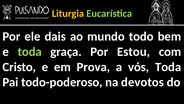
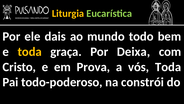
toda at (30, 51) colour: light green -> yellow
Estou: Estou -> Deixa
devotos: devotos -> constrói
